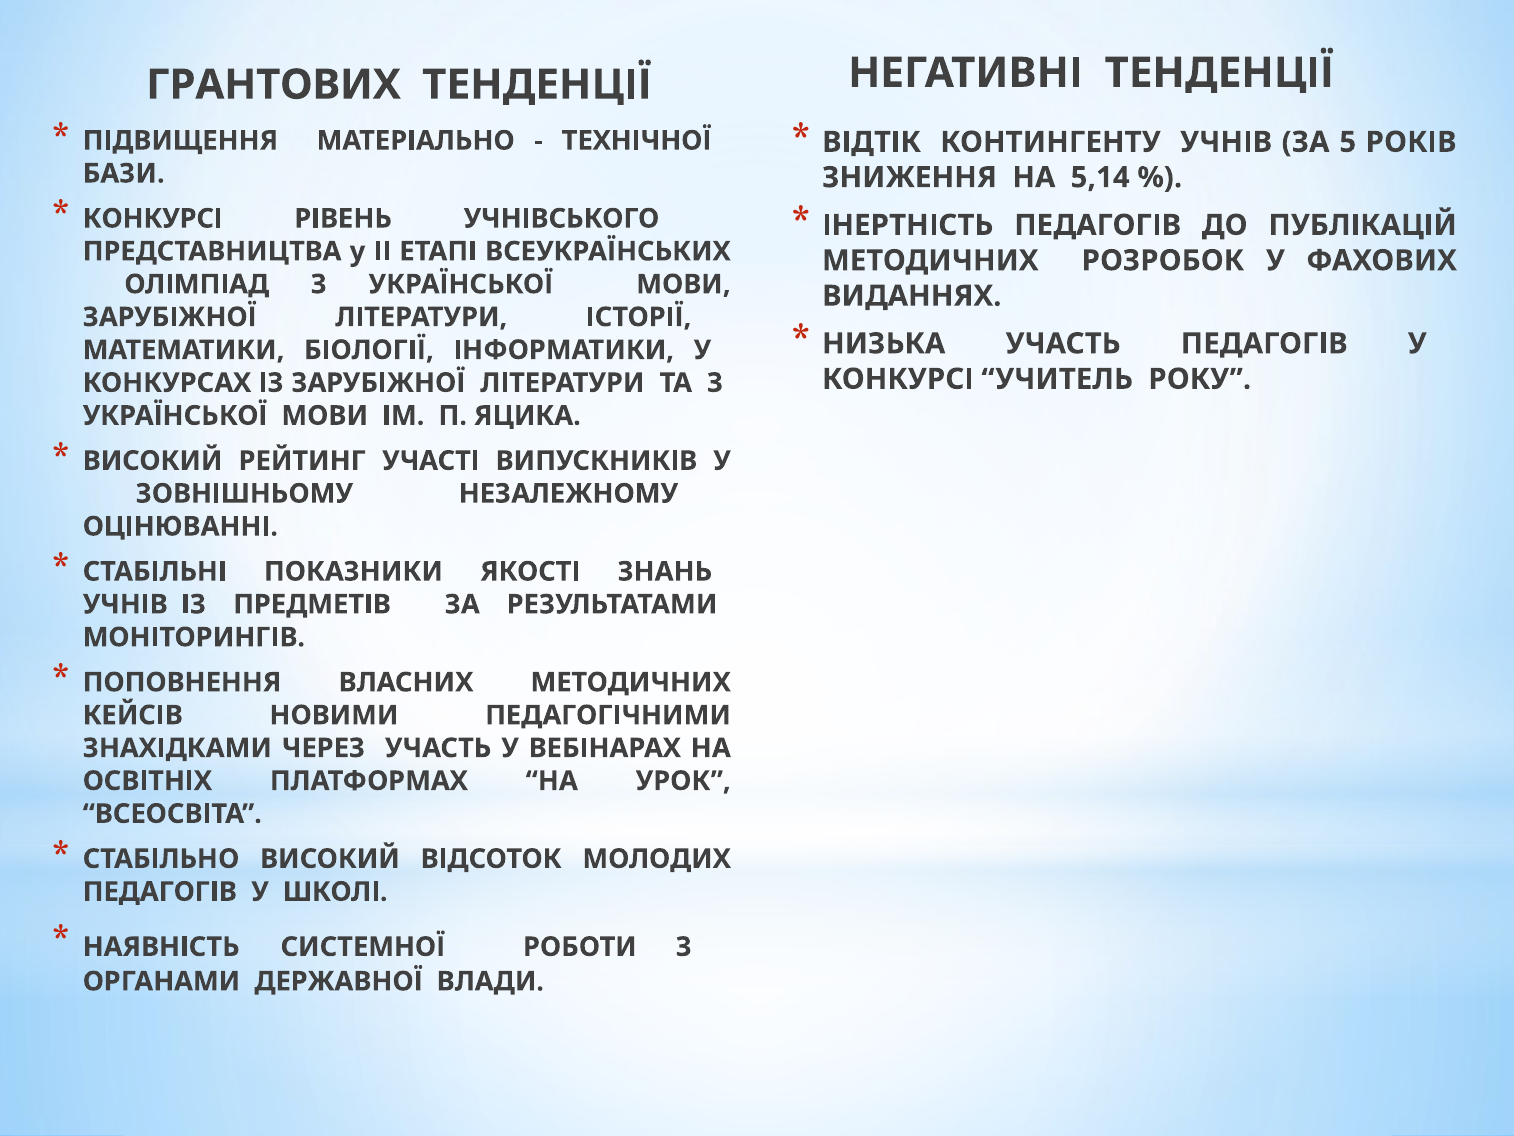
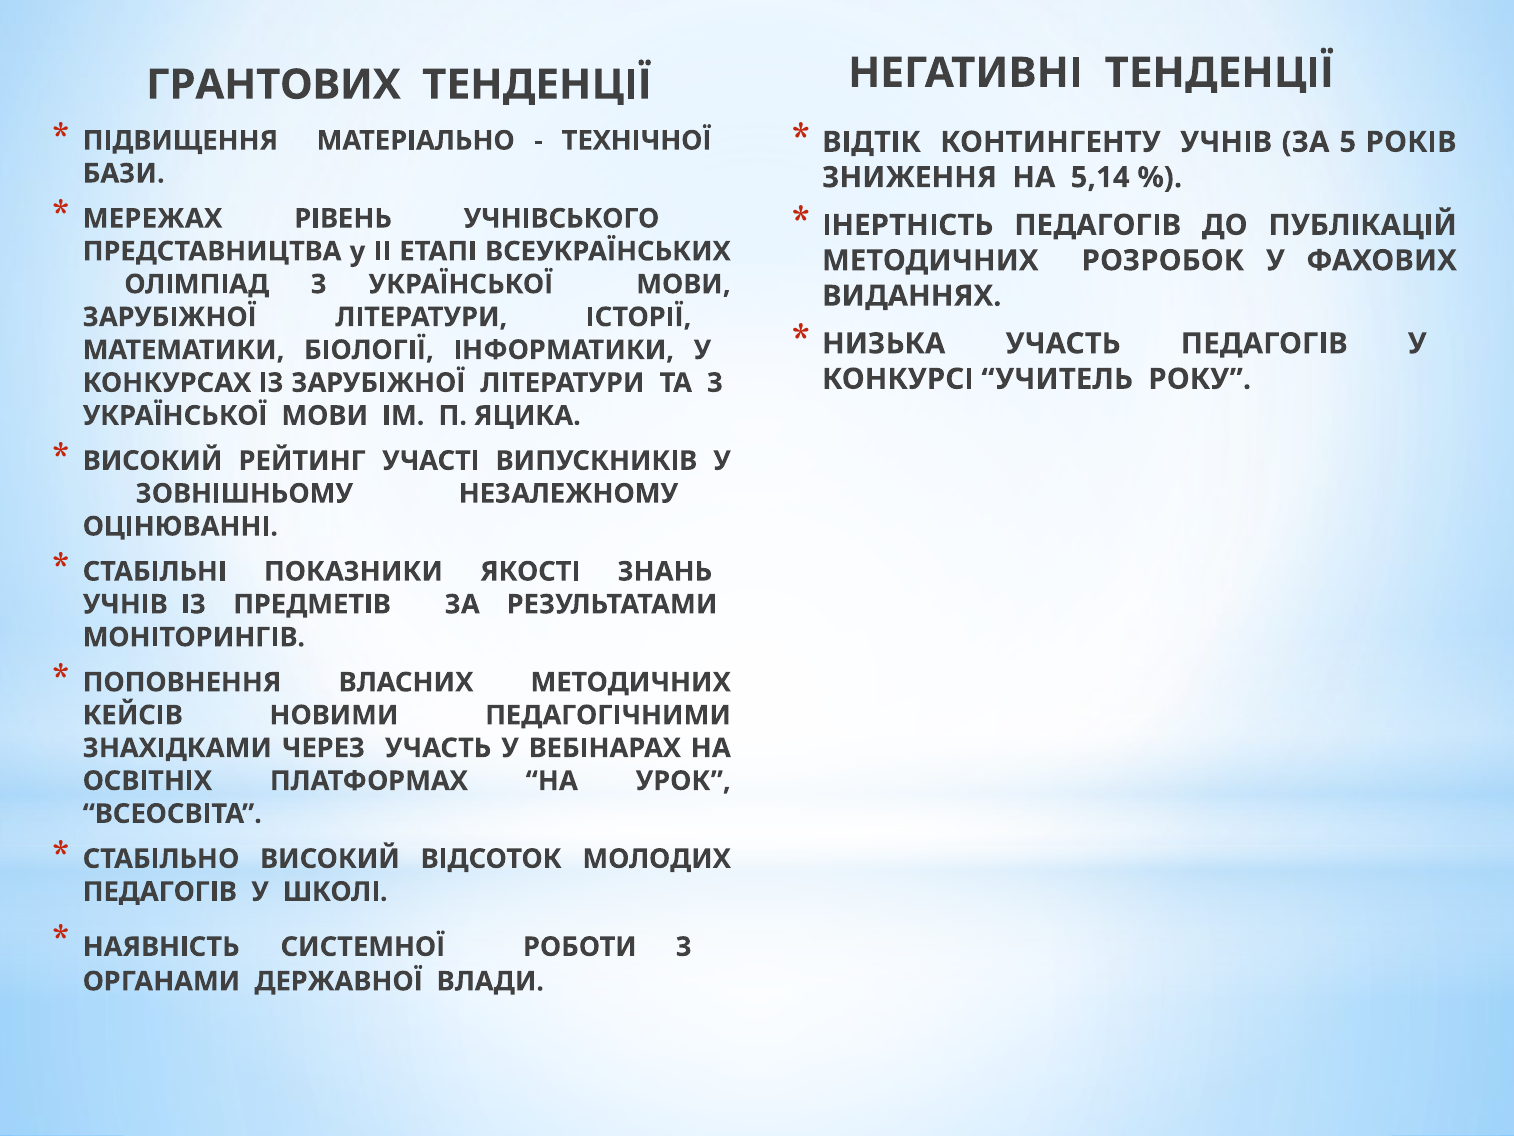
КОНКУРСІ at (153, 218): КОНКУРСІ -> МЕРЕЖАХ
